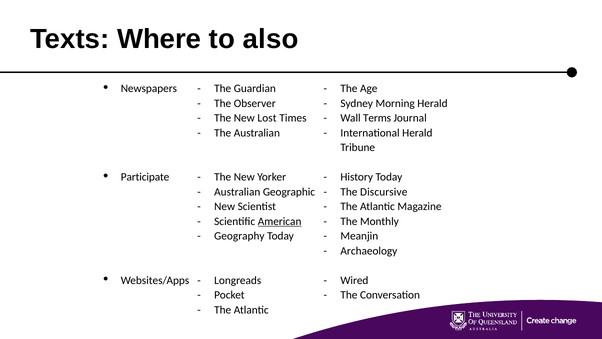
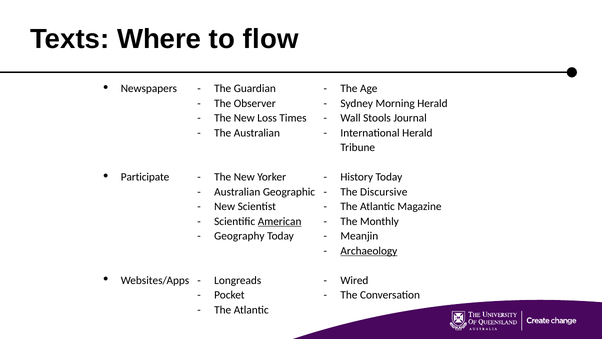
also: also -> flow
Lost: Lost -> Loss
Terms: Terms -> Stools
Archaeology underline: none -> present
